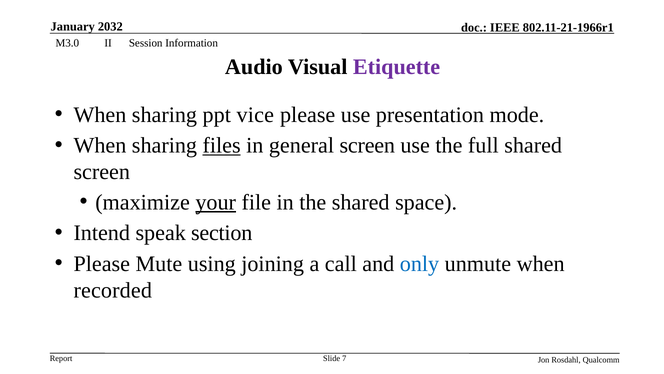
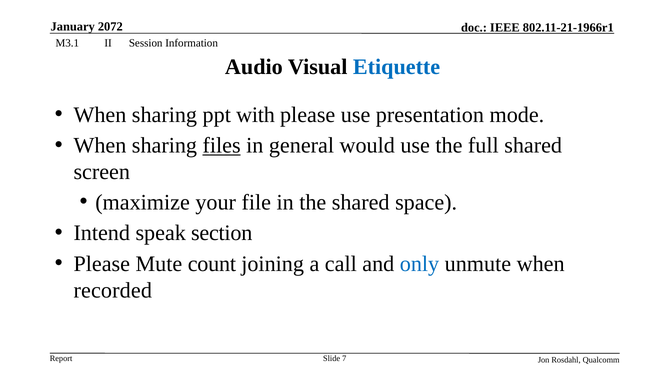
2032: 2032 -> 2072
M3.0: M3.0 -> M3.1
Etiquette colour: purple -> blue
vice: vice -> with
general screen: screen -> would
your underline: present -> none
using: using -> count
